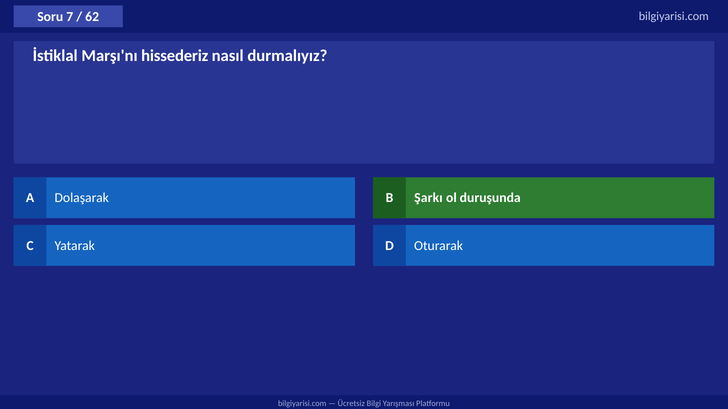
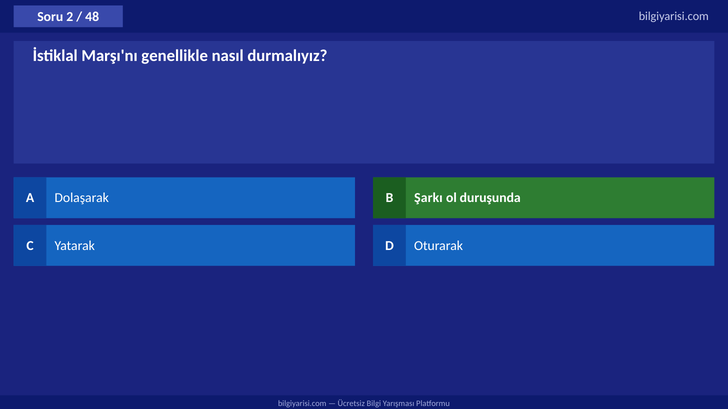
7: 7 -> 2
62: 62 -> 48
hissederiz: hissederiz -> genellikle
